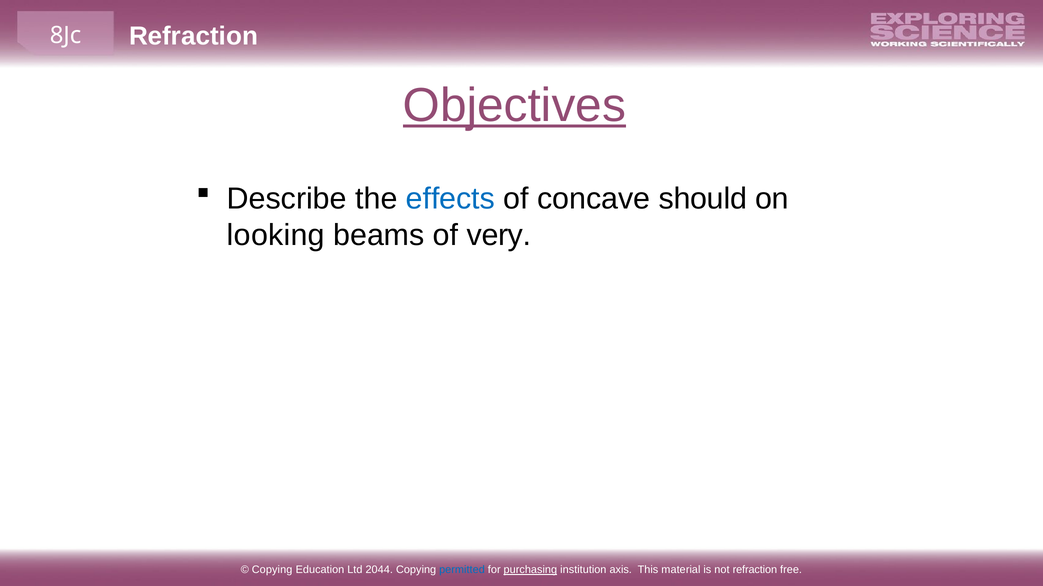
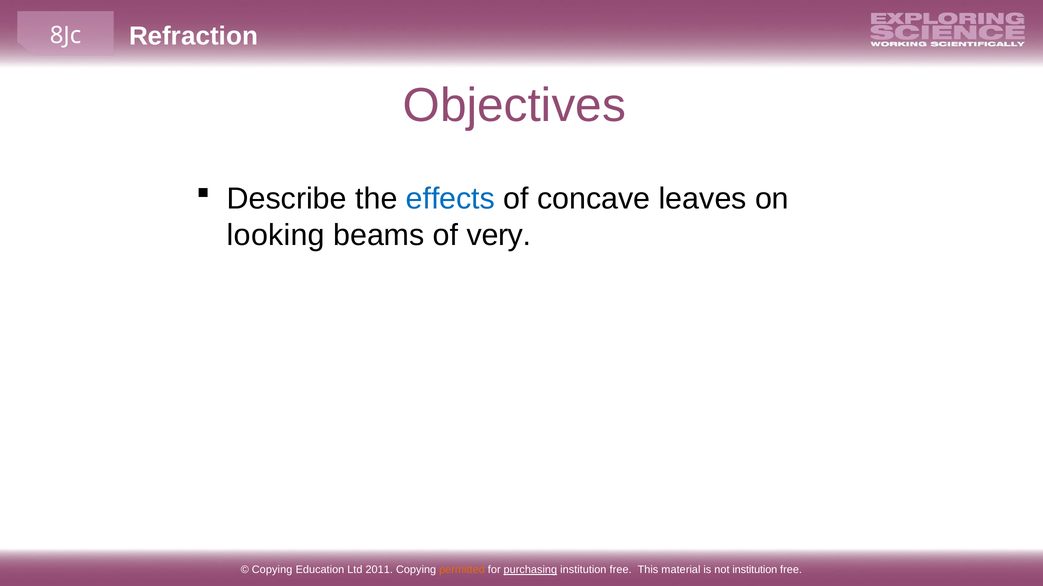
Objectives underline: present -> none
should: should -> leaves
2044: 2044 -> 2011
permitted colour: blue -> orange
axis at (621, 571): axis -> free
not refraction: refraction -> institution
